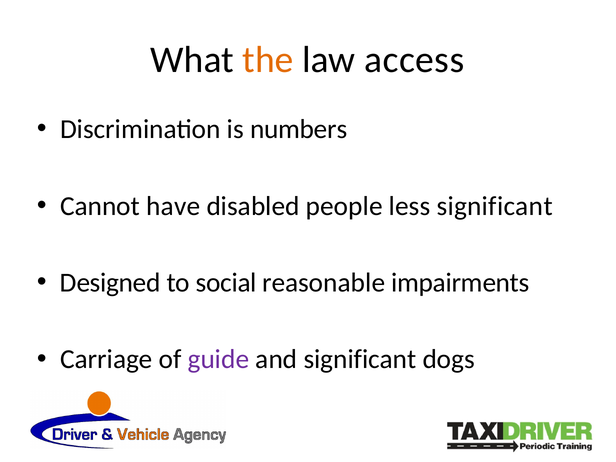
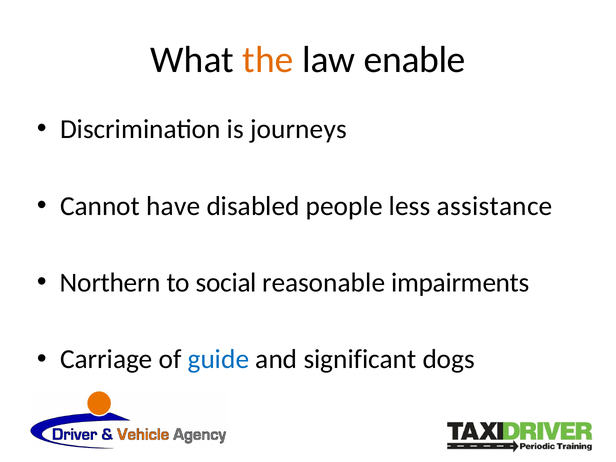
access: access -> enable
numbers: numbers -> journeys
less significant: significant -> assistance
Designed: Designed -> Northern
guide colour: purple -> blue
